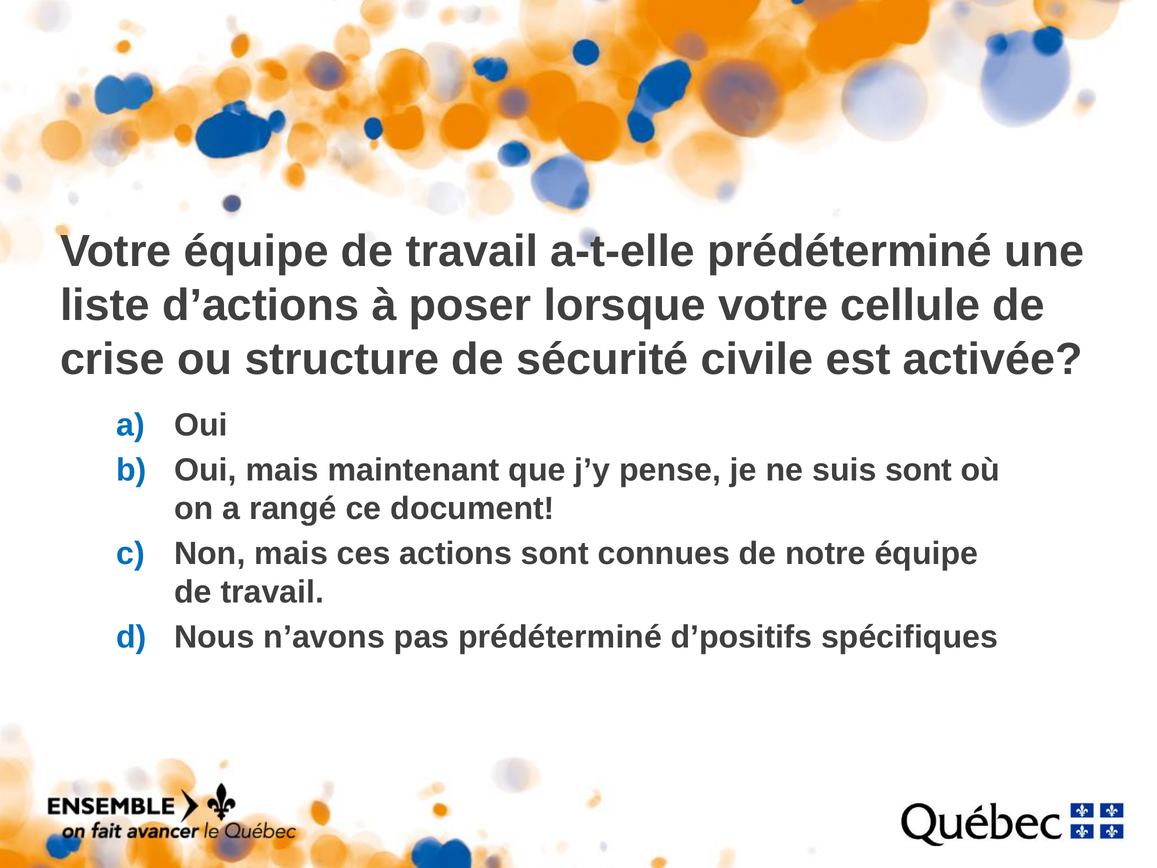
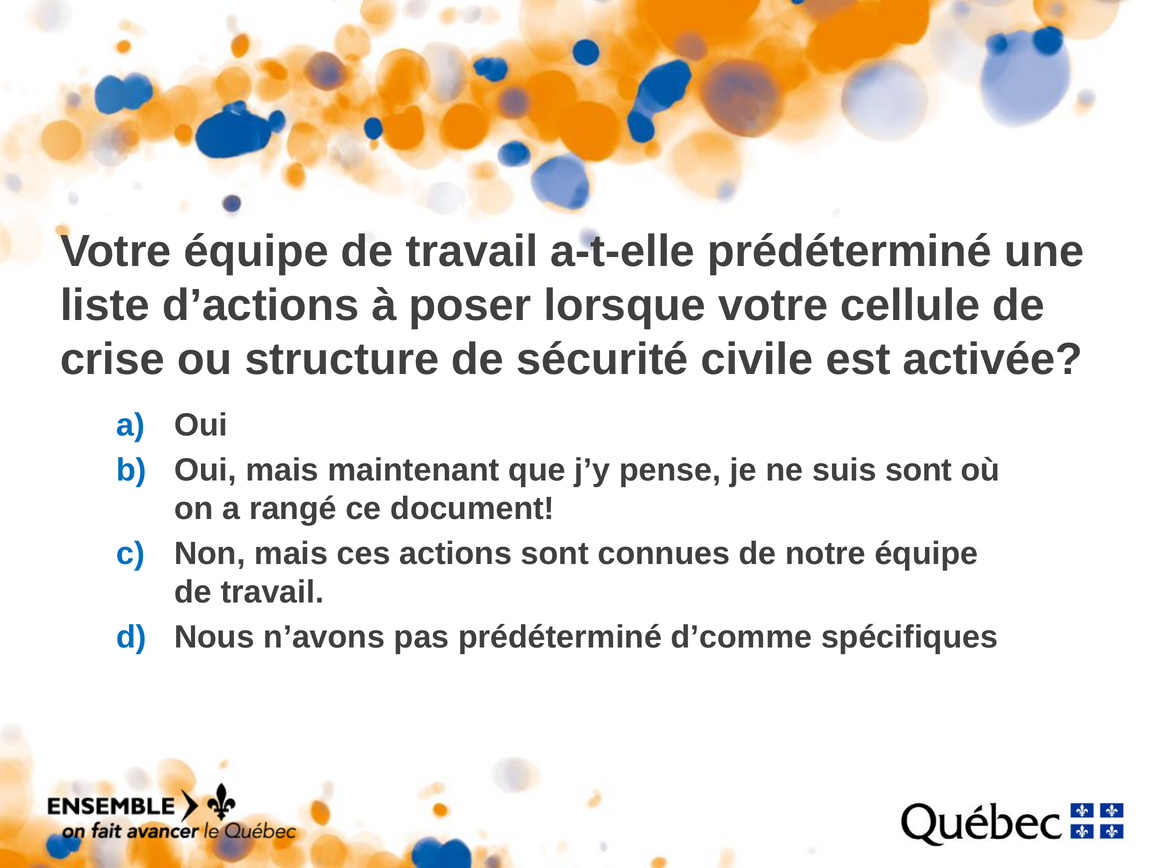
d’positifs: d’positifs -> d’comme
